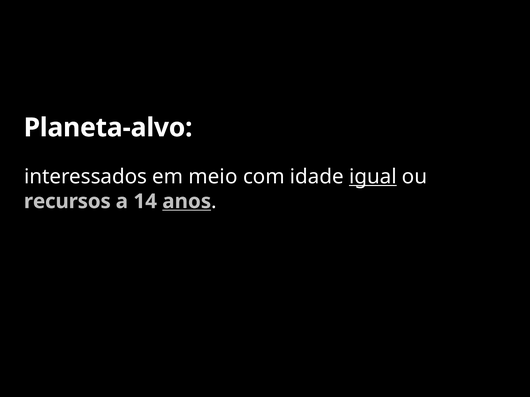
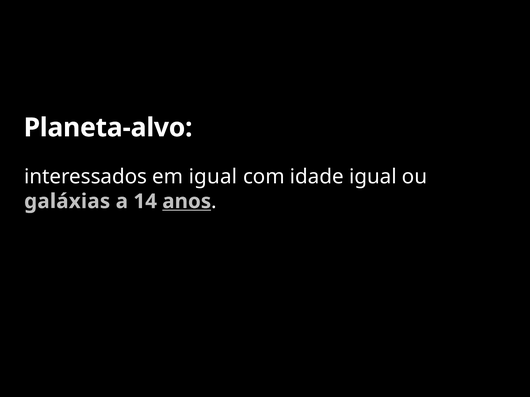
em meio: meio -> igual
igual at (373, 177) underline: present -> none
recursos: recursos -> galáxias
